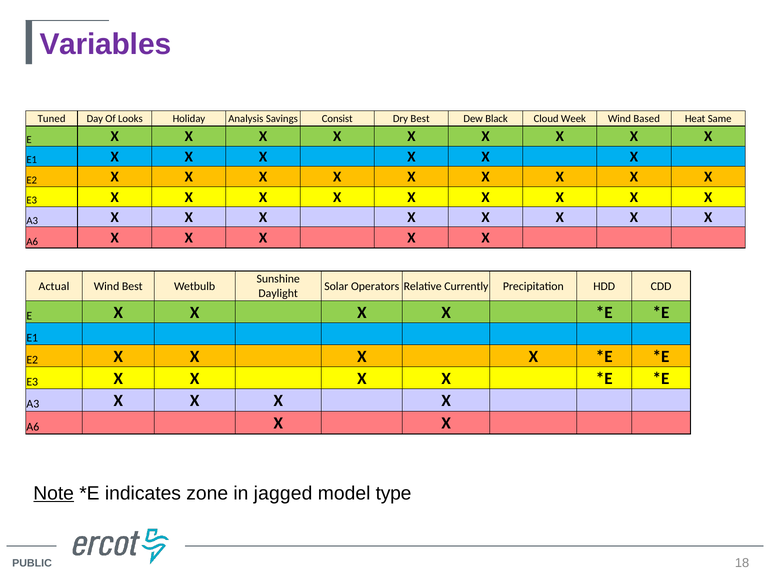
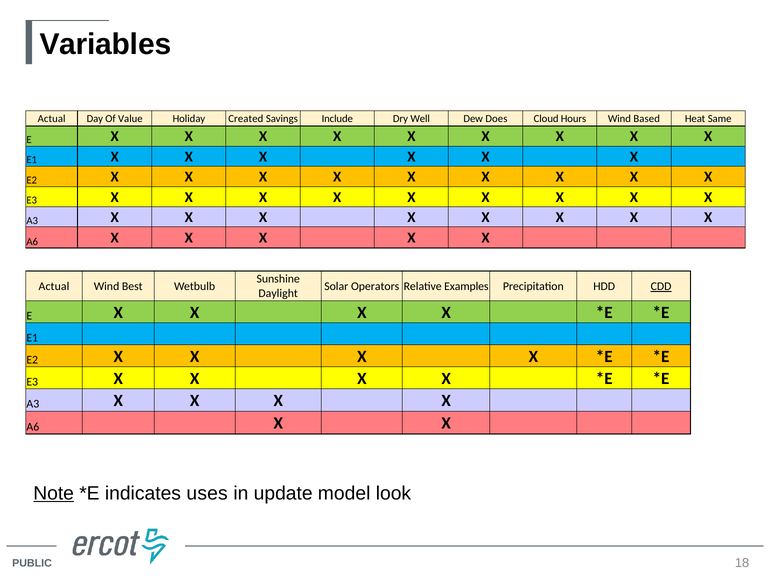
Variables colour: purple -> black
Tuned at (52, 119): Tuned -> Actual
Looks: Looks -> Value
Analysis: Analysis -> Created
Consist: Consist -> Include
Dry Best: Best -> Well
Black: Black -> Does
Week: Week -> Hours
Currently: Currently -> Examples
CDD underline: none -> present
zone: zone -> uses
jagged: jagged -> update
type: type -> look
